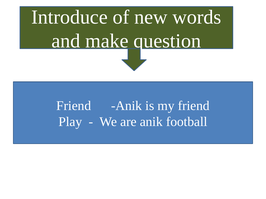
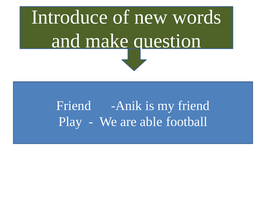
are anik: anik -> able
